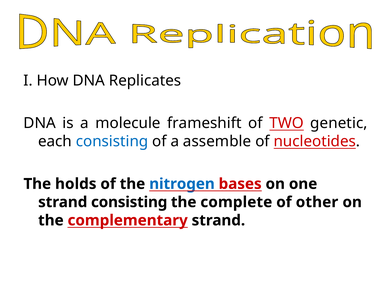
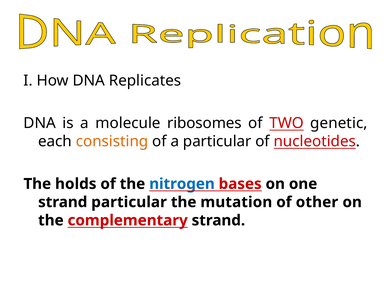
frameshift: frameshift -> ribosomes
consisting at (112, 141) colour: blue -> orange
a assemble: assemble -> particular
strand consisting: consisting -> particular
complete: complete -> mutation
